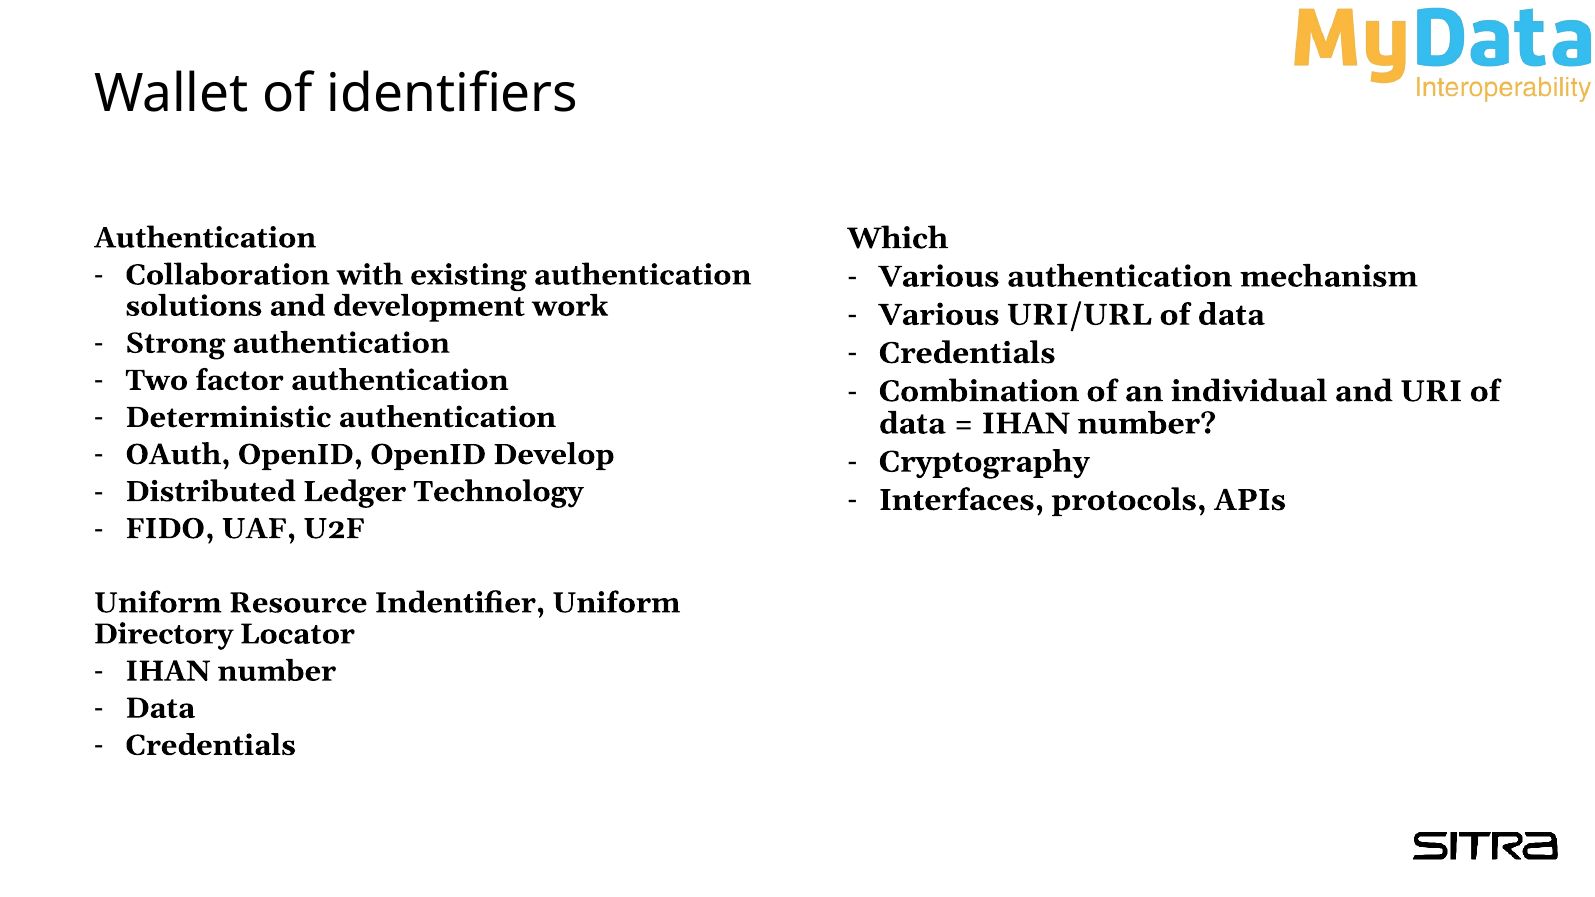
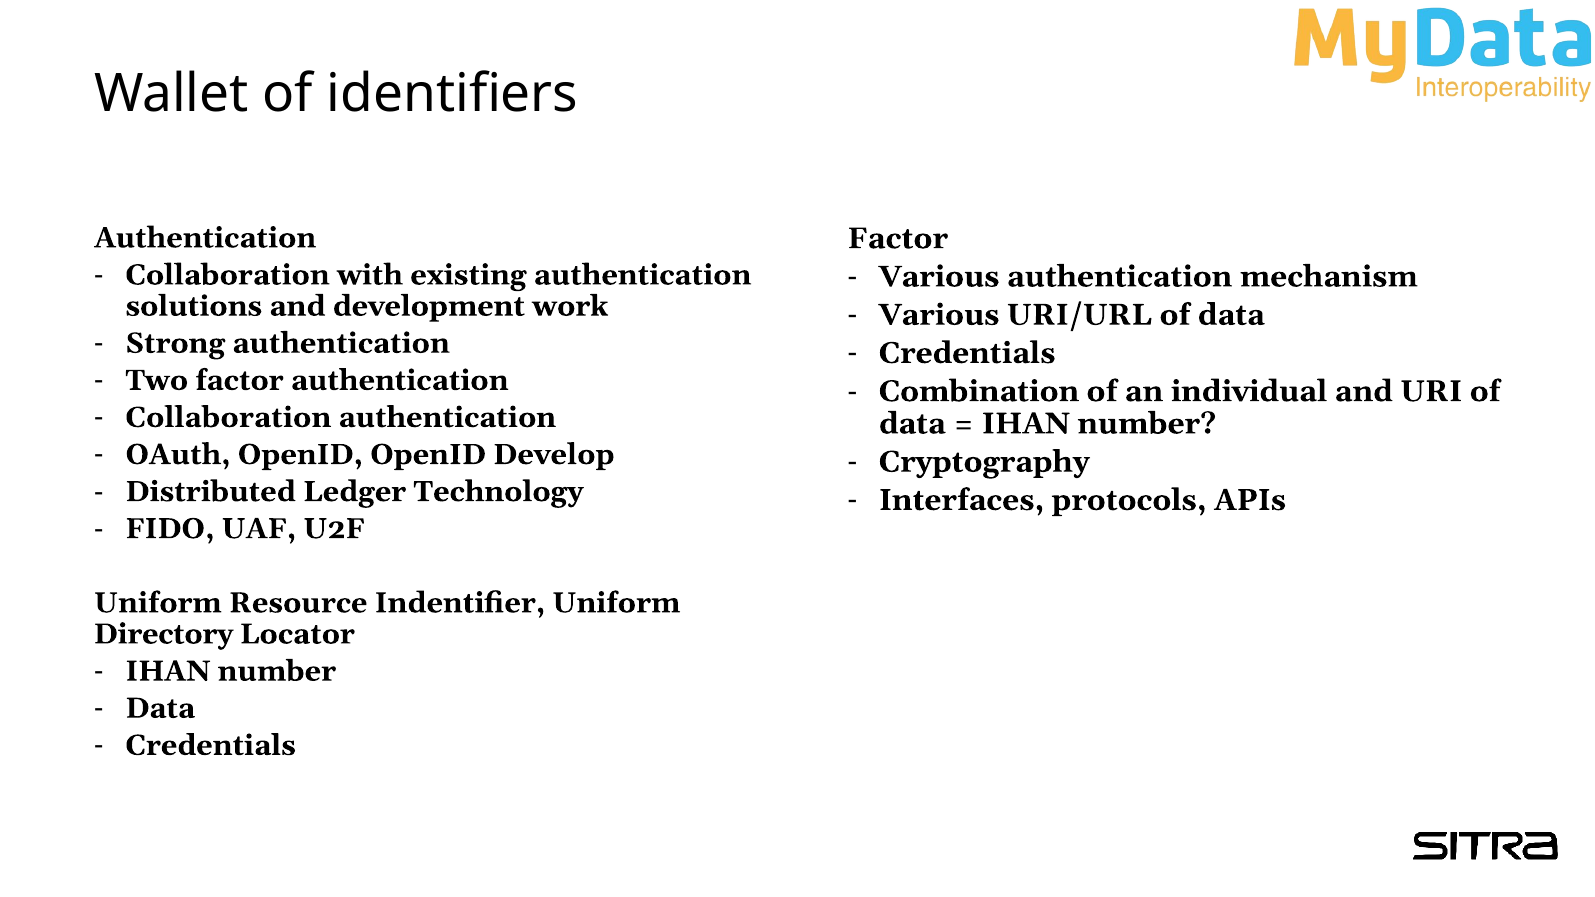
Which at (898, 238): Which -> Factor
Deterministic at (228, 417): Deterministic -> Collaboration
